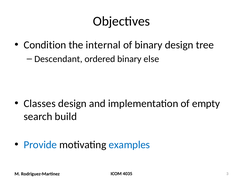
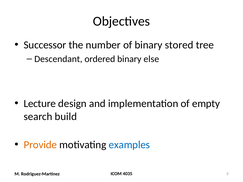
Condition: Condition -> Successor
internal: internal -> number
binary design: design -> stored
Classes: Classes -> Lecture
Provide colour: blue -> orange
